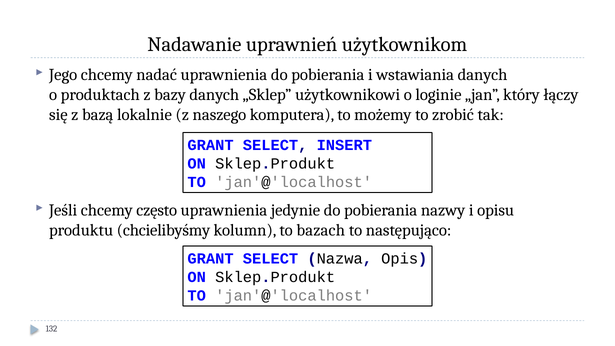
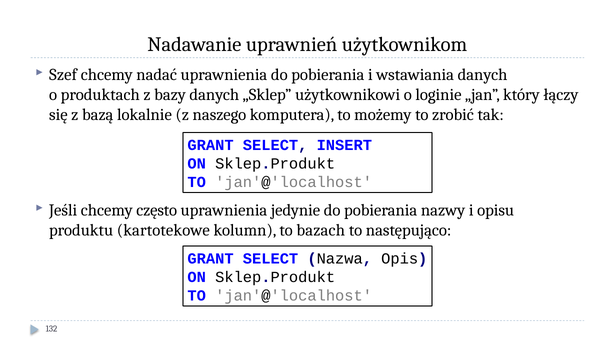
Jego: Jego -> Szef
chcielibyśmy: chcielibyśmy -> kartotekowe
